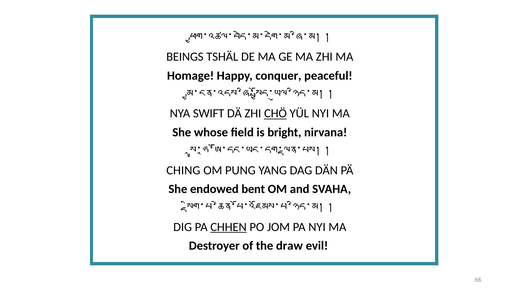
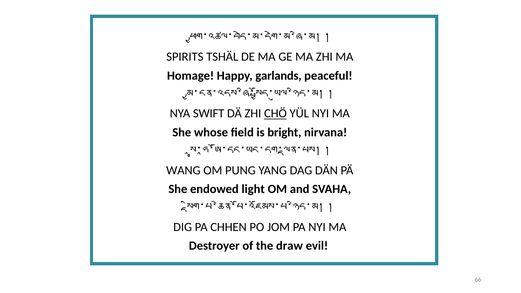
BEINGS: BEINGS -> SPIRITS
conquer: conquer -> garlands
CHING: CHING -> WANG
bent: bent -> light
CHHEN underline: present -> none
